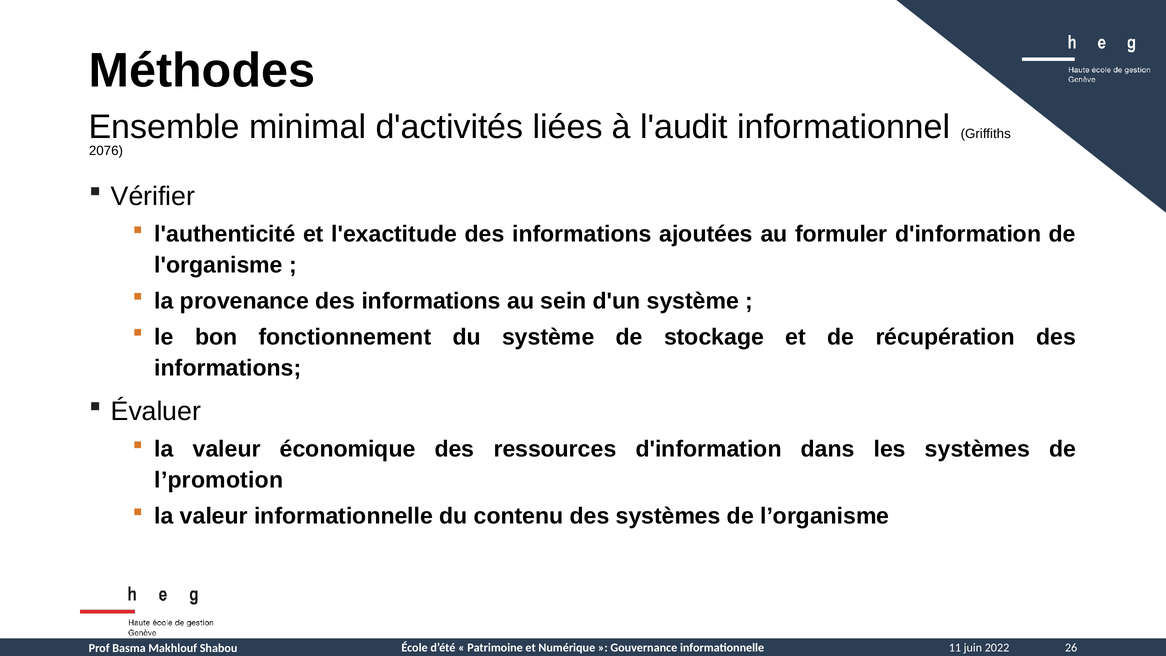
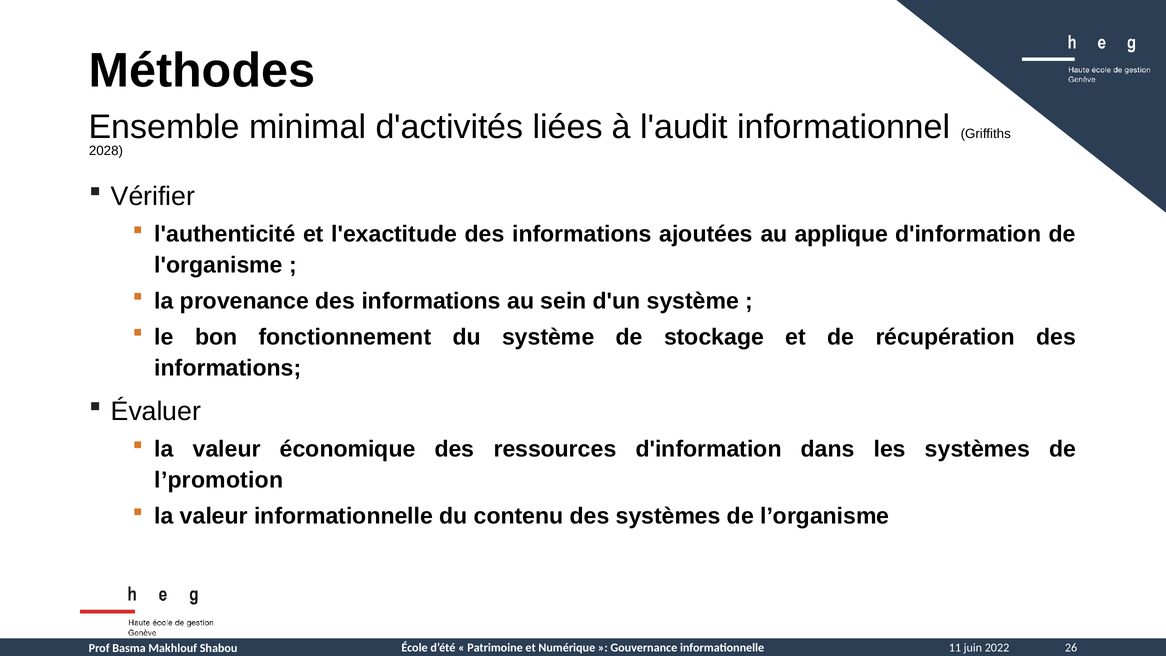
2076: 2076 -> 2028
formuler: formuler -> applique
